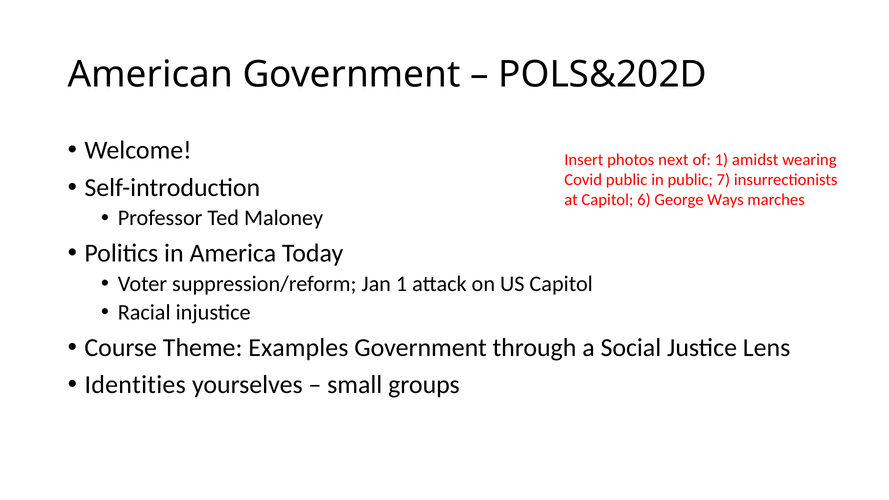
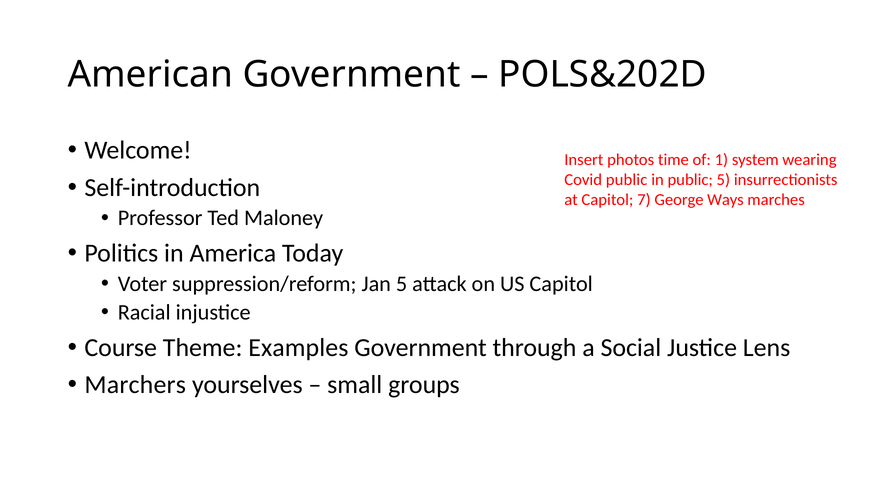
next: next -> time
amidst: amidst -> system
public 7: 7 -> 5
6: 6 -> 7
Jan 1: 1 -> 5
Identities: Identities -> Marchers
